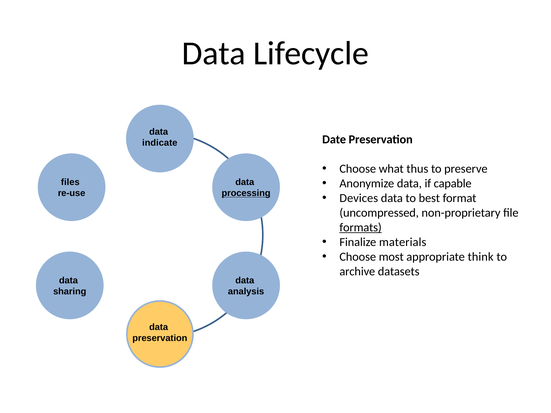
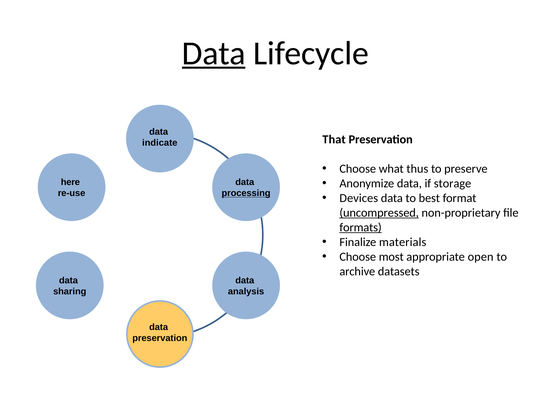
Data at (214, 53) underline: none -> present
Date: Date -> That
capable: capable -> storage
files: files -> here
uncompressed underline: none -> present
think: think -> open
